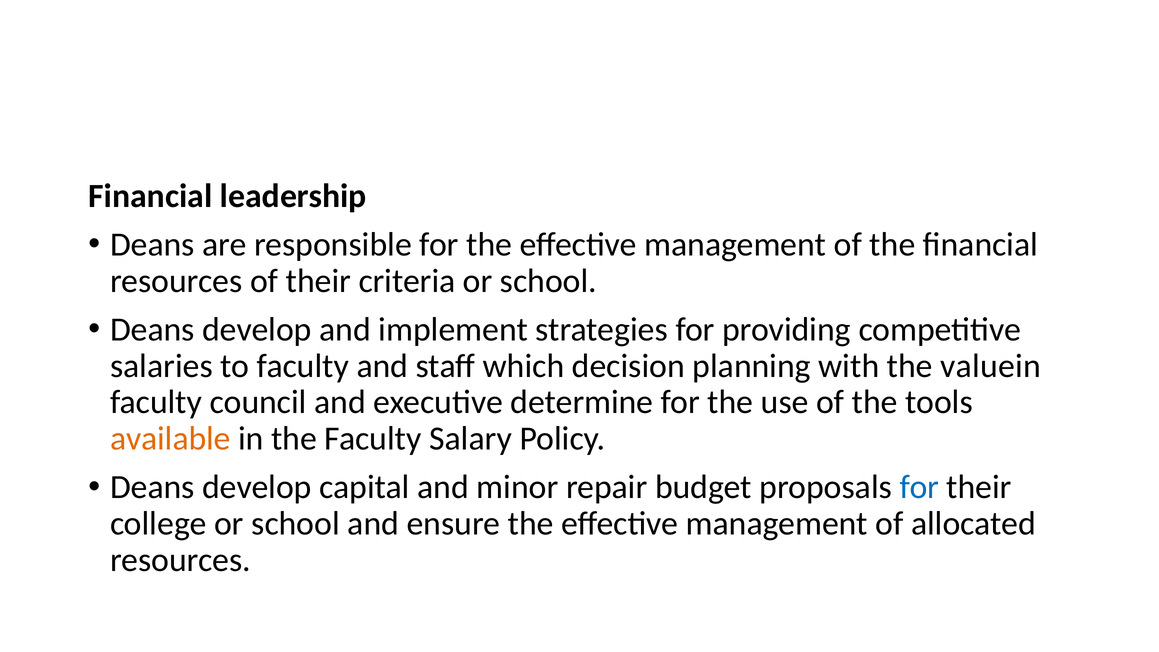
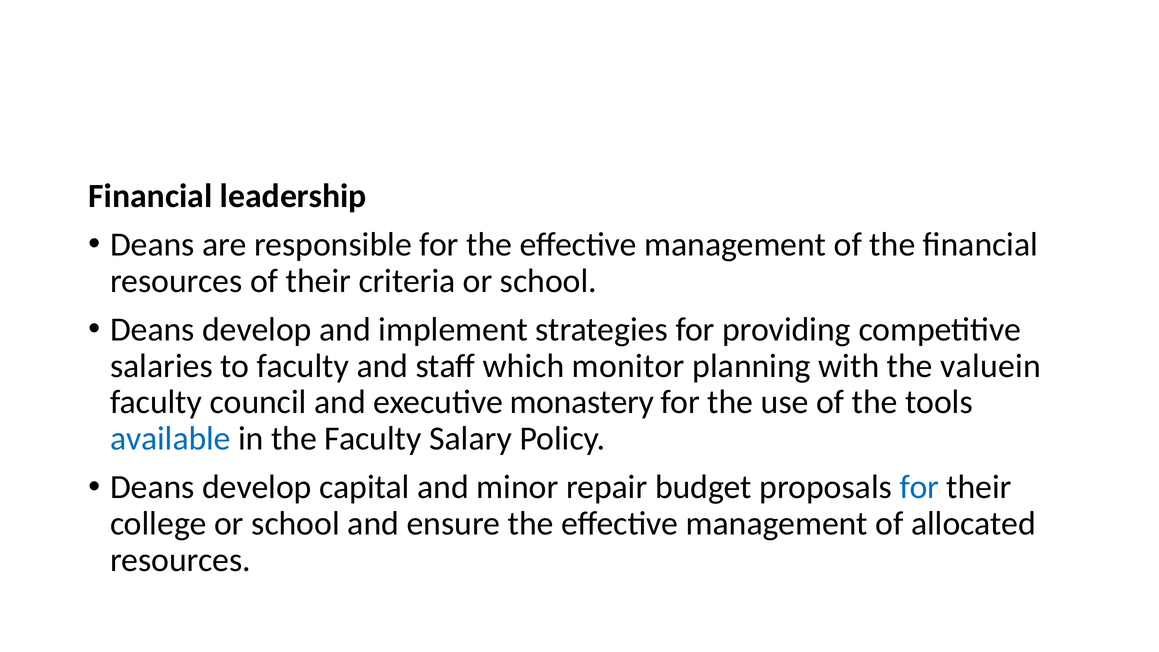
decision: decision -> monitor
determine: determine -> monastery
available colour: orange -> blue
